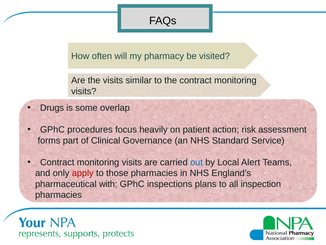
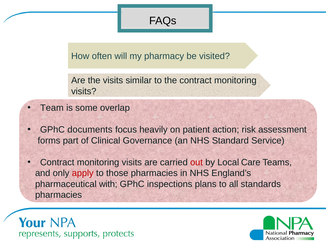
Drugs: Drugs -> Team
procedures: procedures -> documents
out colour: blue -> red
Alert: Alert -> Care
inspection: inspection -> standards
